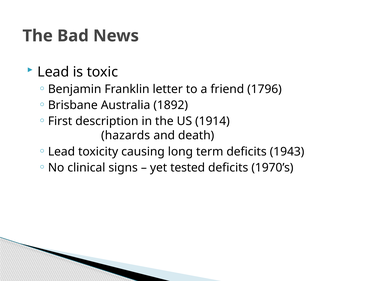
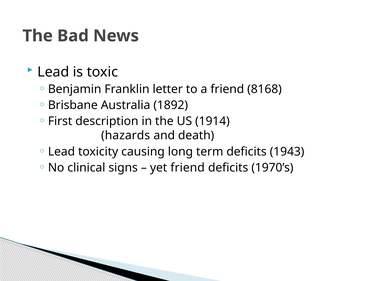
1796: 1796 -> 8168
yet tested: tested -> friend
